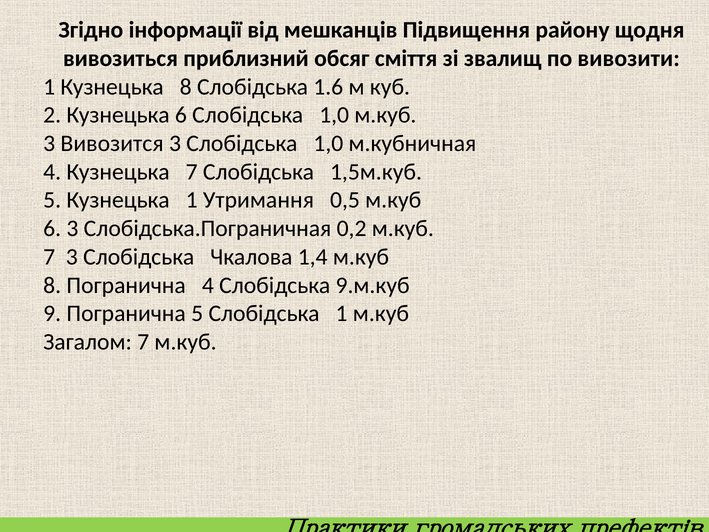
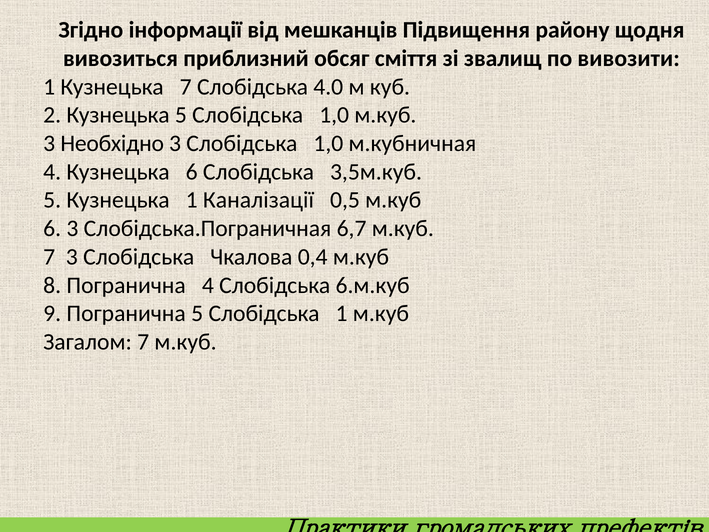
Кузнецька 8: 8 -> 7
1.6: 1.6 -> 4.0
Кузнецька 6: 6 -> 5
Вивозится: Вивозится -> Необхідно
Кузнецька 7: 7 -> 6
1,5м.куб: 1,5м.куб -> 3,5м.куб
Утримання: Утримання -> Каналізації
0,2: 0,2 -> 6,7
1,4: 1,4 -> 0,4
9.м.куб: 9.м.куб -> 6.м.куб
